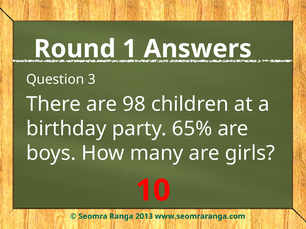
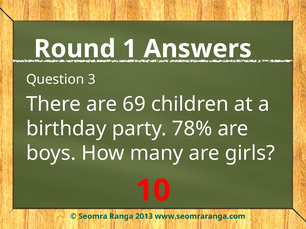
98: 98 -> 69
65%: 65% -> 78%
